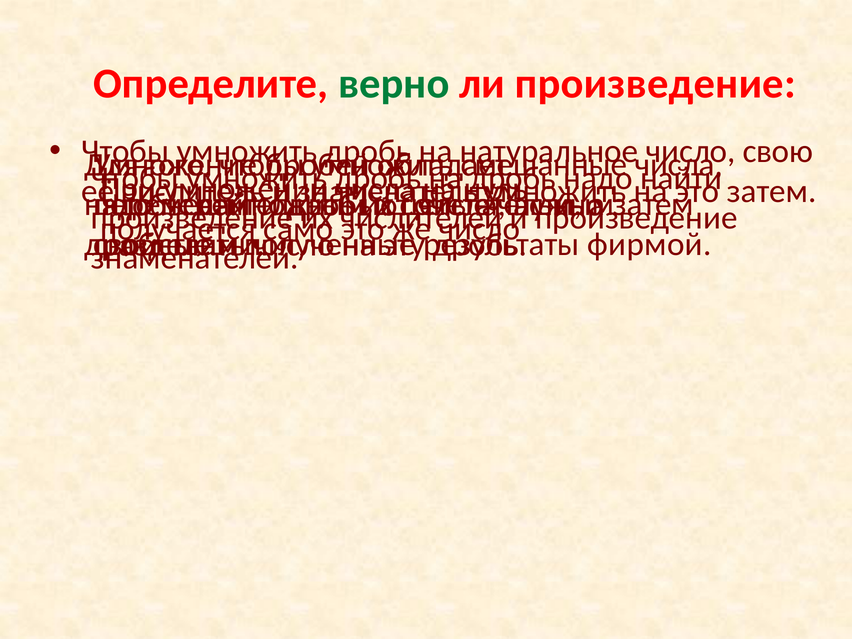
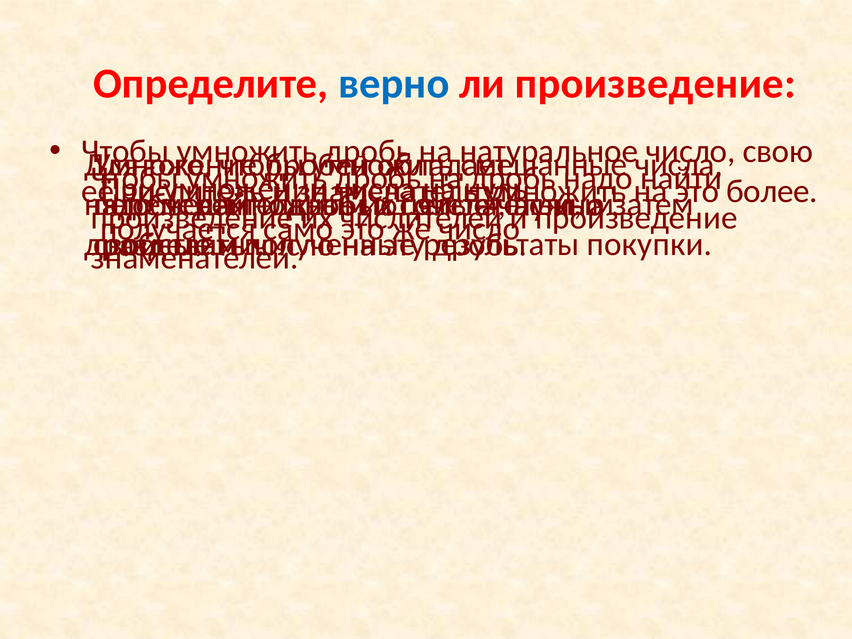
верно colour: green -> blue
затем at (772, 191): затем -> более
фирмой: фирмой -> покупки
